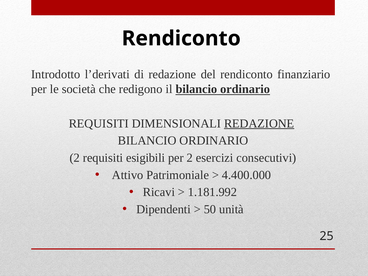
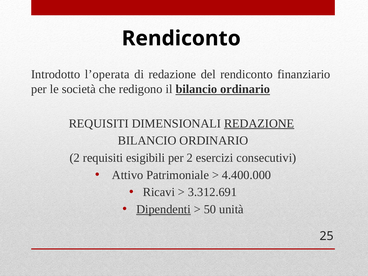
l’derivati: l’derivati -> l’operata
1.181.992: 1.181.992 -> 3.312.691
Dipendenti underline: none -> present
